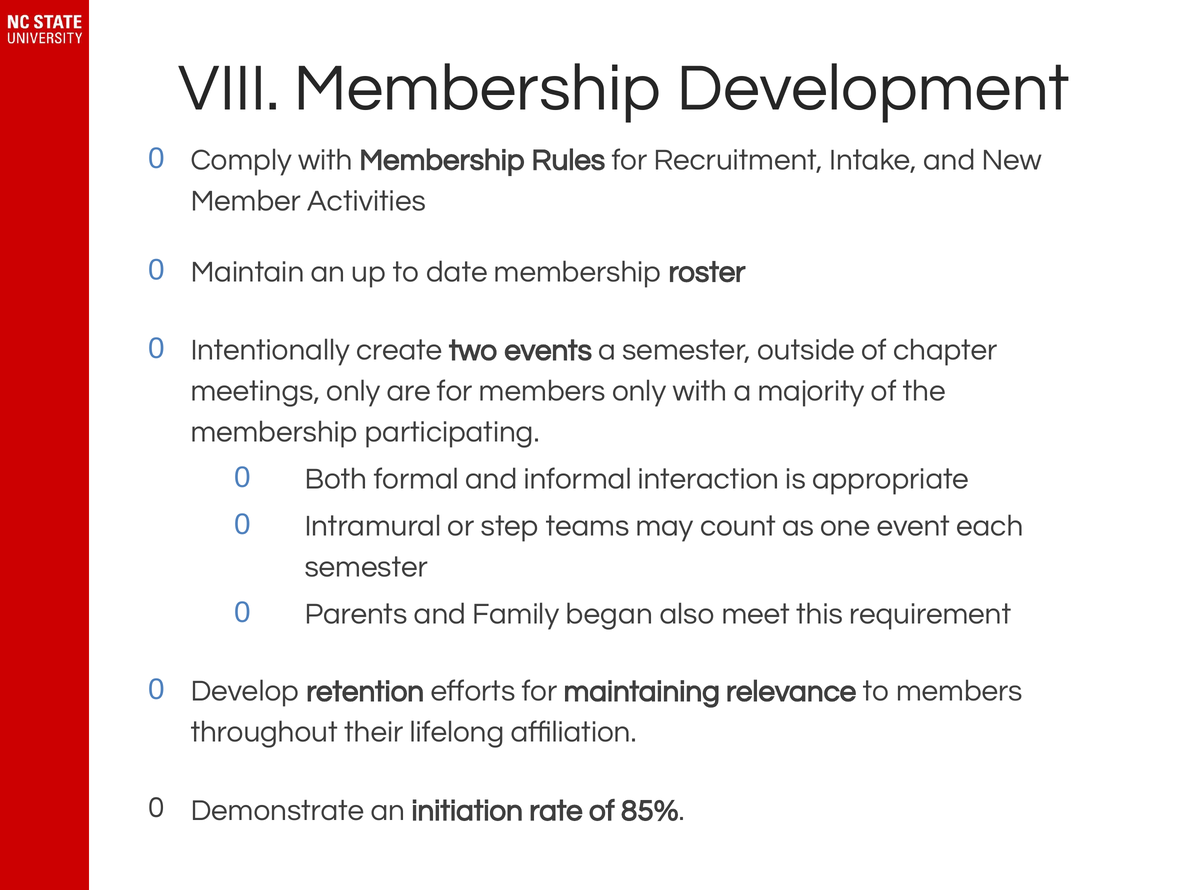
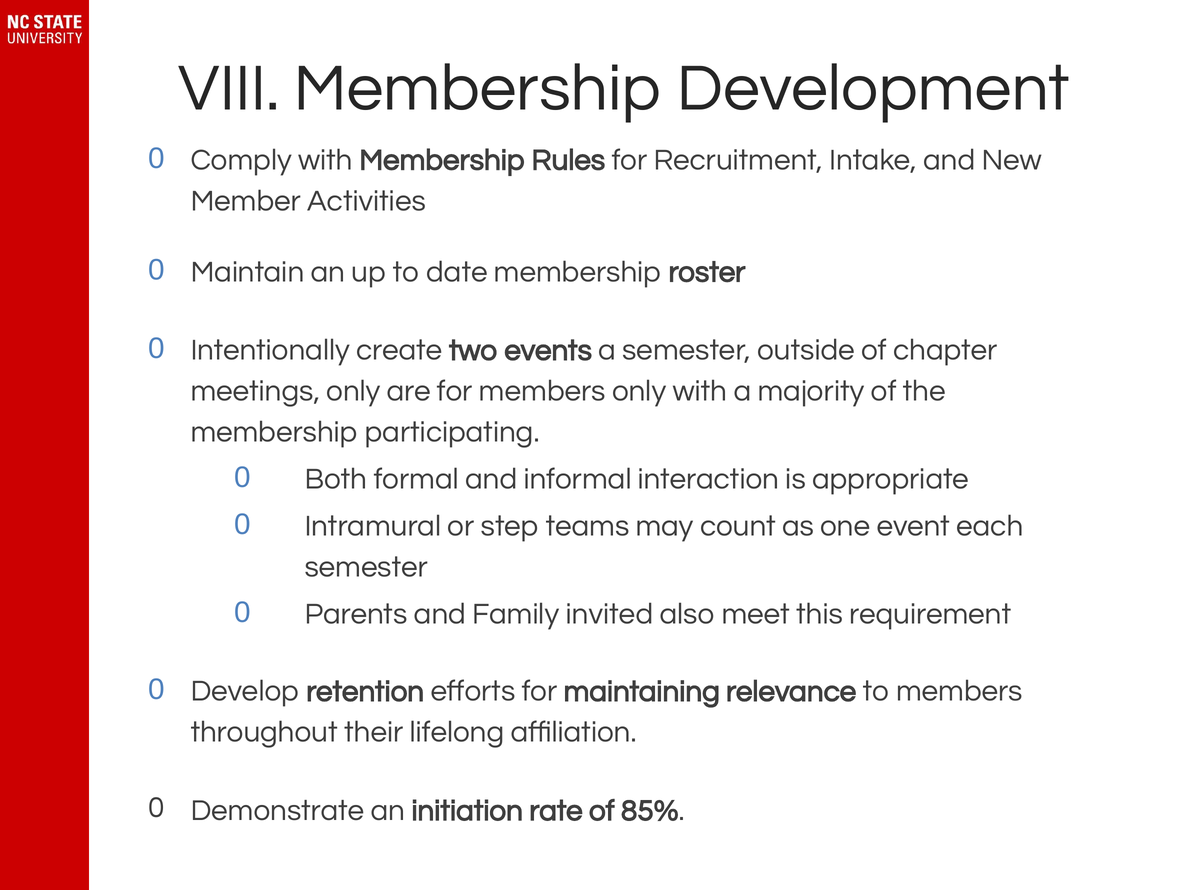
began: began -> invited
